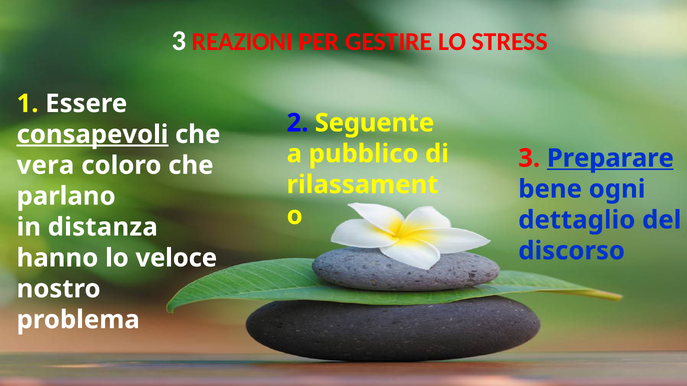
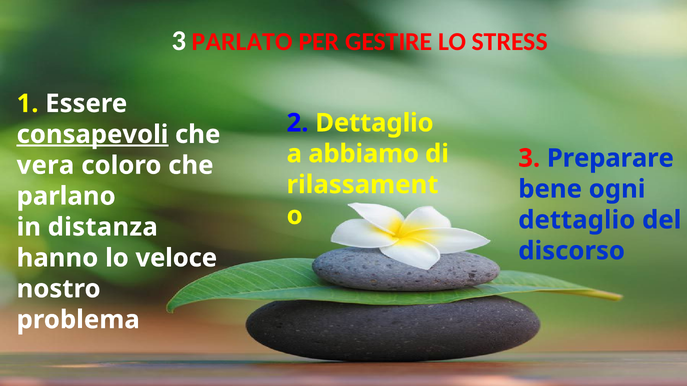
REAZIONI: REAZIONI -> PARLATO
2 Seguente: Seguente -> Dettaglio
pubblico: pubblico -> abbiamo
Preparare underline: present -> none
